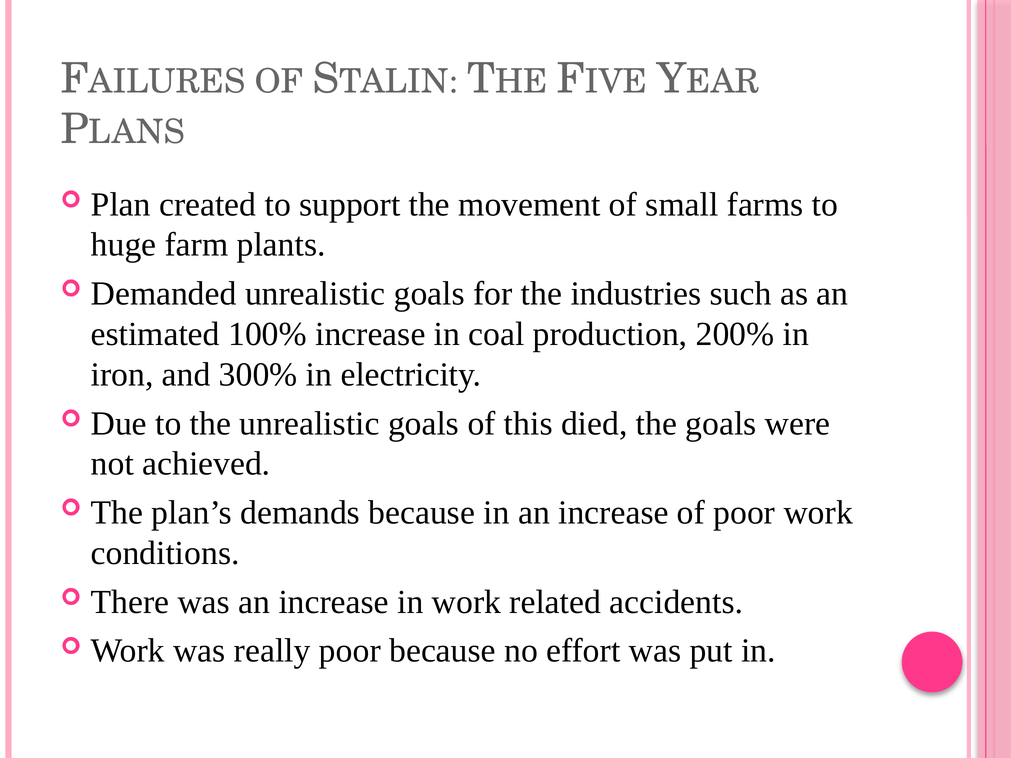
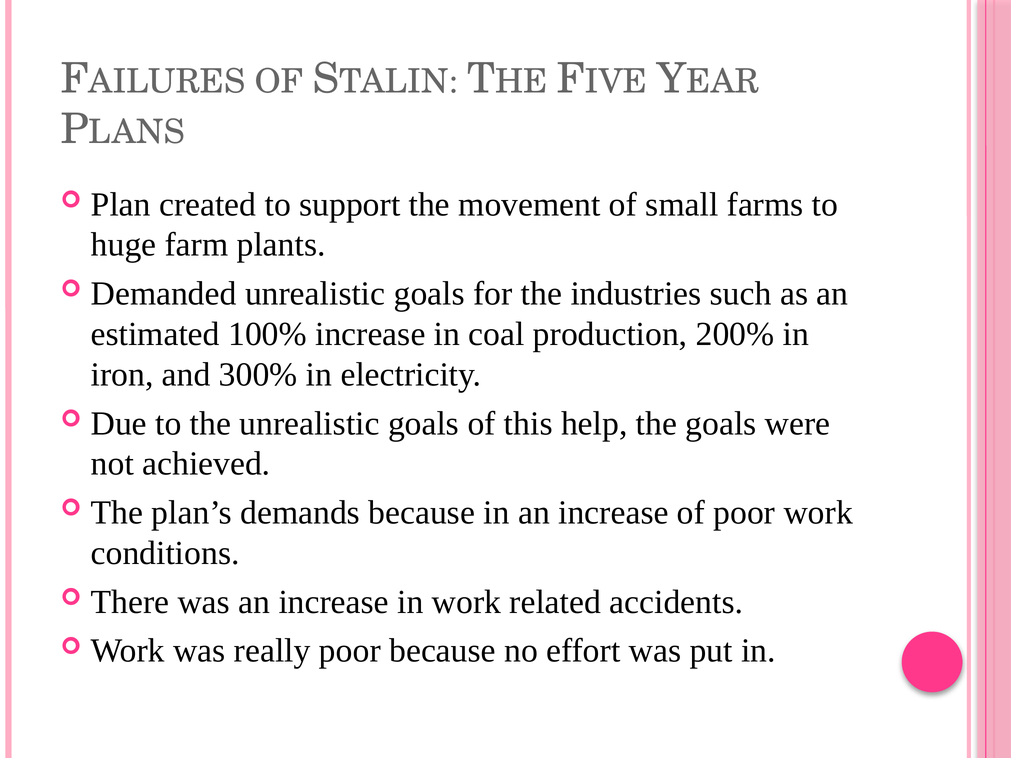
died: died -> help
